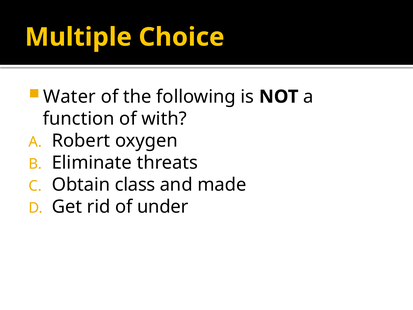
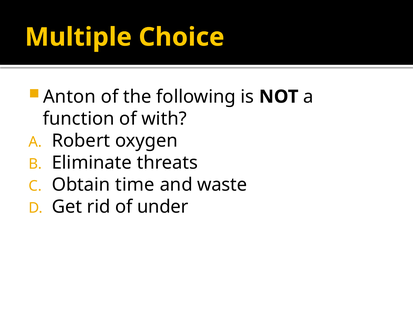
Water: Water -> Anton
class: class -> time
made: made -> waste
